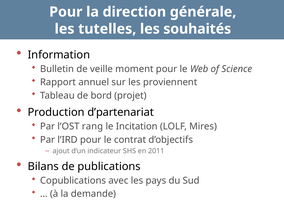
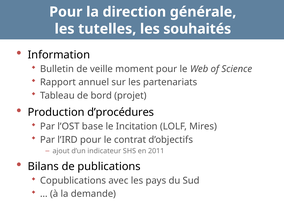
proviennent: proviennent -> partenariats
d’partenariat: d’partenariat -> d’procédures
rang: rang -> base
